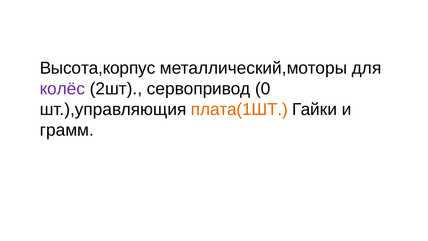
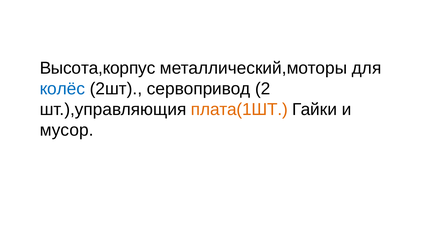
колёс colour: purple -> blue
0: 0 -> 2
грамм: грамм -> мусор
